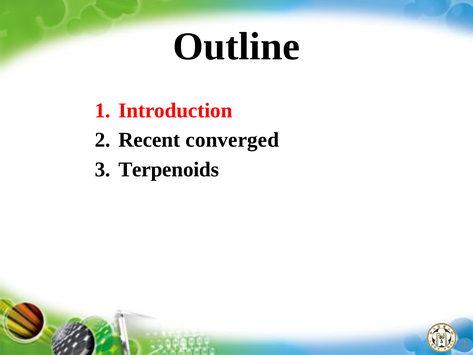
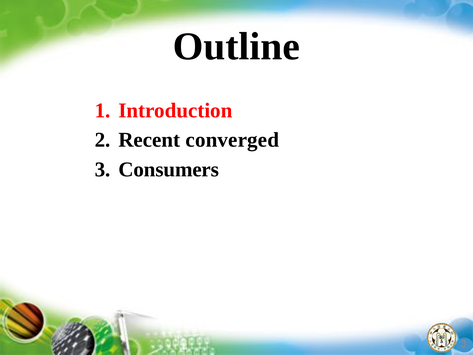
Terpenoids: Terpenoids -> Consumers
